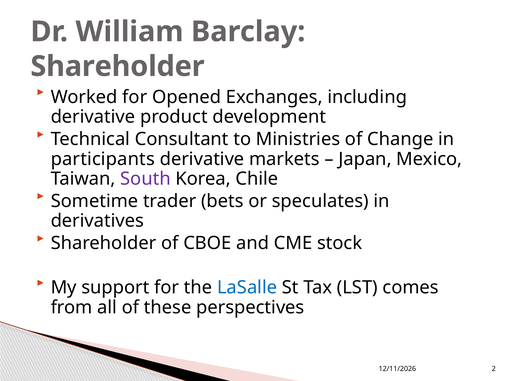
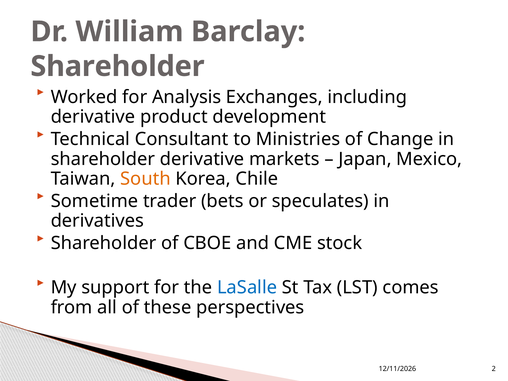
Opened: Opened -> Analysis
participants at (103, 159): participants -> shareholder
South colour: purple -> orange
